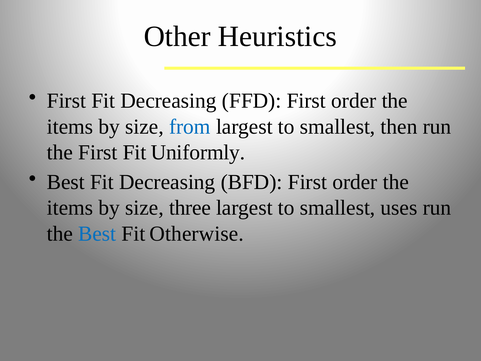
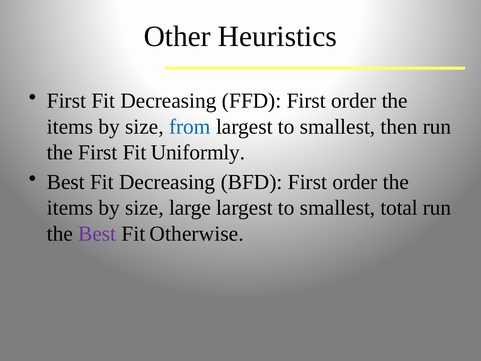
three: three -> large
uses: uses -> total
Best at (97, 233) colour: blue -> purple
